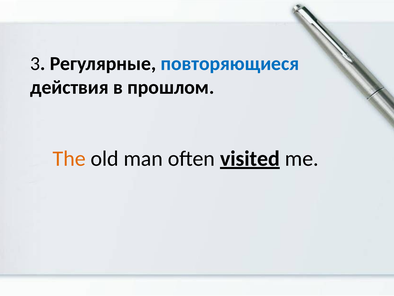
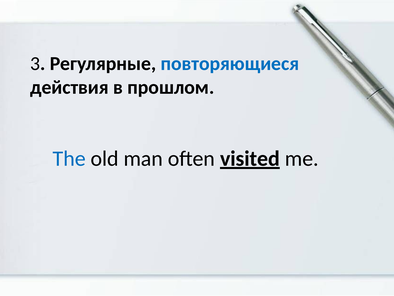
The colour: orange -> blue
